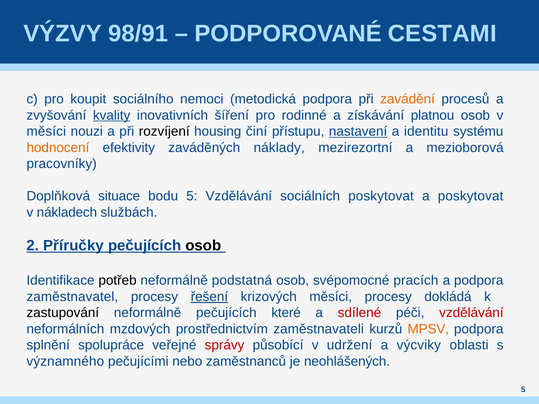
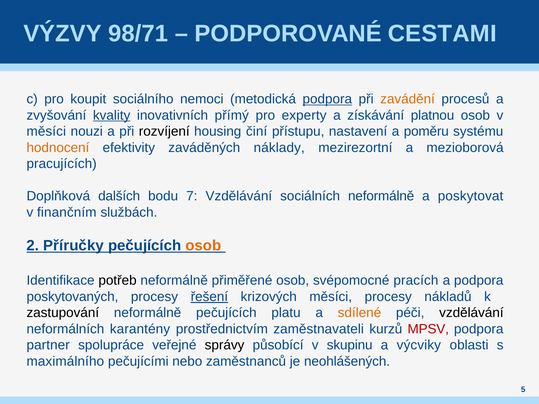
98/91: 98/91 -> 98/71
podpora at (327, 99) underline: none -> present
šíření: šíření -> přímý
rodinné: rodinné -> experty
nastavení underline: present -> none
identitu: identitu -> poměru
pracovníky: pracovníky -> pracujících
situace: situace -> dalších
bodu 5: 5 -> 7
sociálních poskytovat: poskytovat -> neformálně
nákladech: nákladech -> finančním
osob at (203, 246) colour: black -> orange
podstatná: podstatná -> přiměřené
zaměstnavatel: zaměstnavatel -> poskytovaných
dokládá: dokládá -> nákladů
které: které -> platu
sdílené colour: red -> orange
vzdělávání at (471, 313) colour: red -> black
mzdových: mzdových -> karantény
MPSV colour: orange -> red
splnění: splnění -> partner
správy colour: red -> black
udržení: udržení -> skupinu
významného: významného -> maximálního
